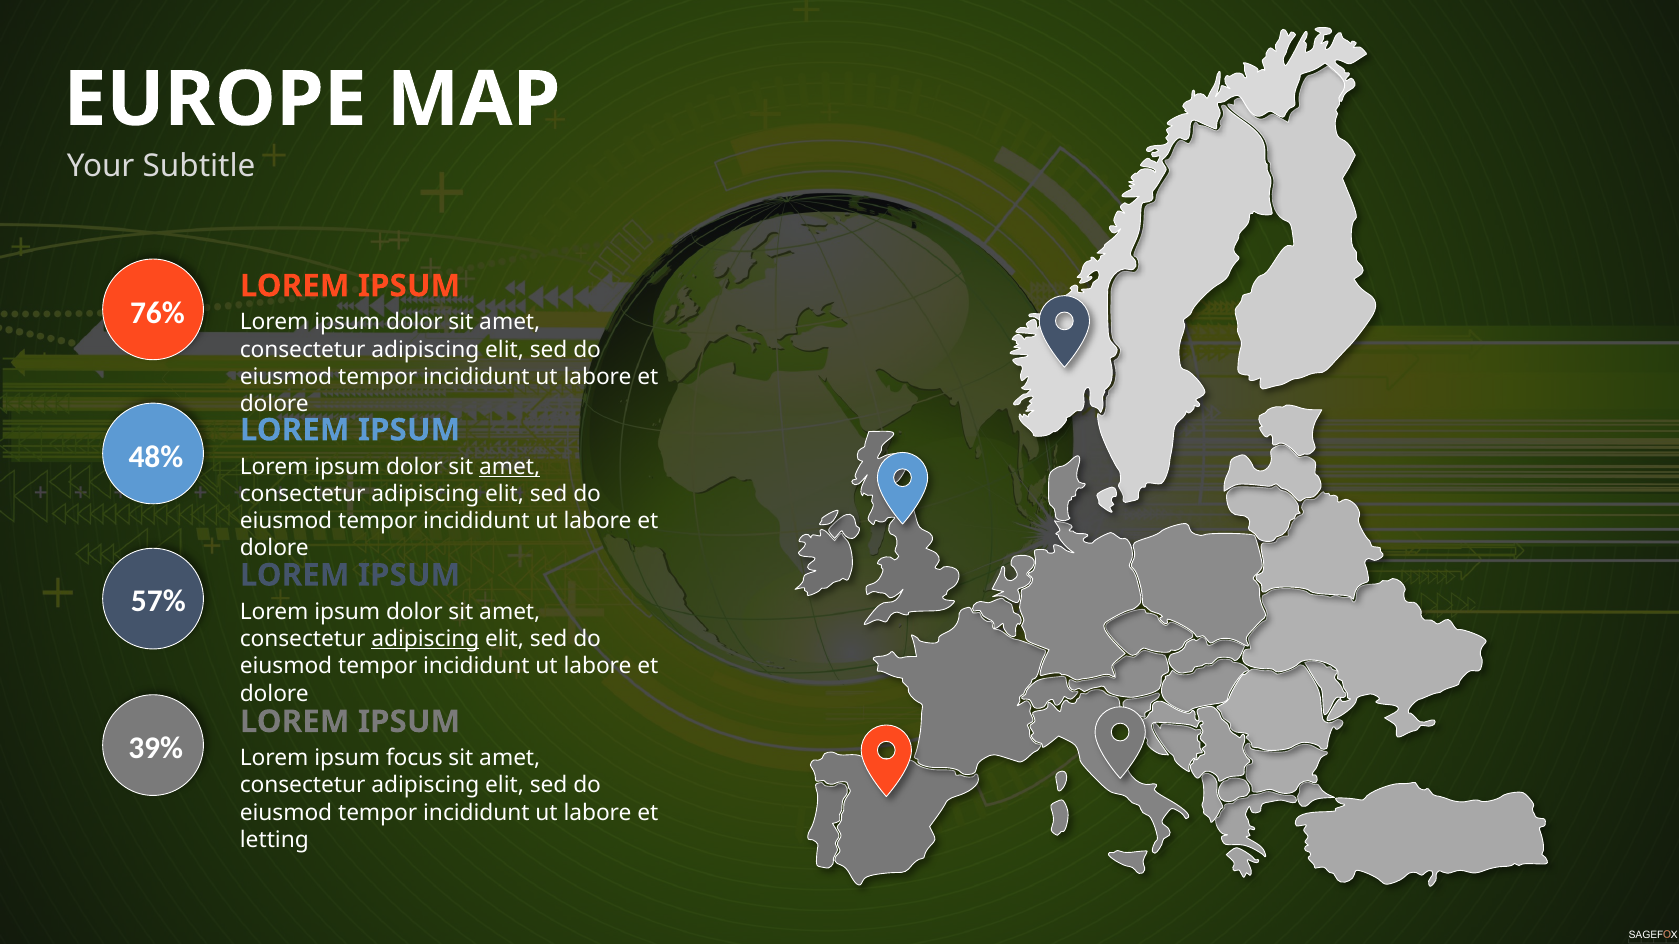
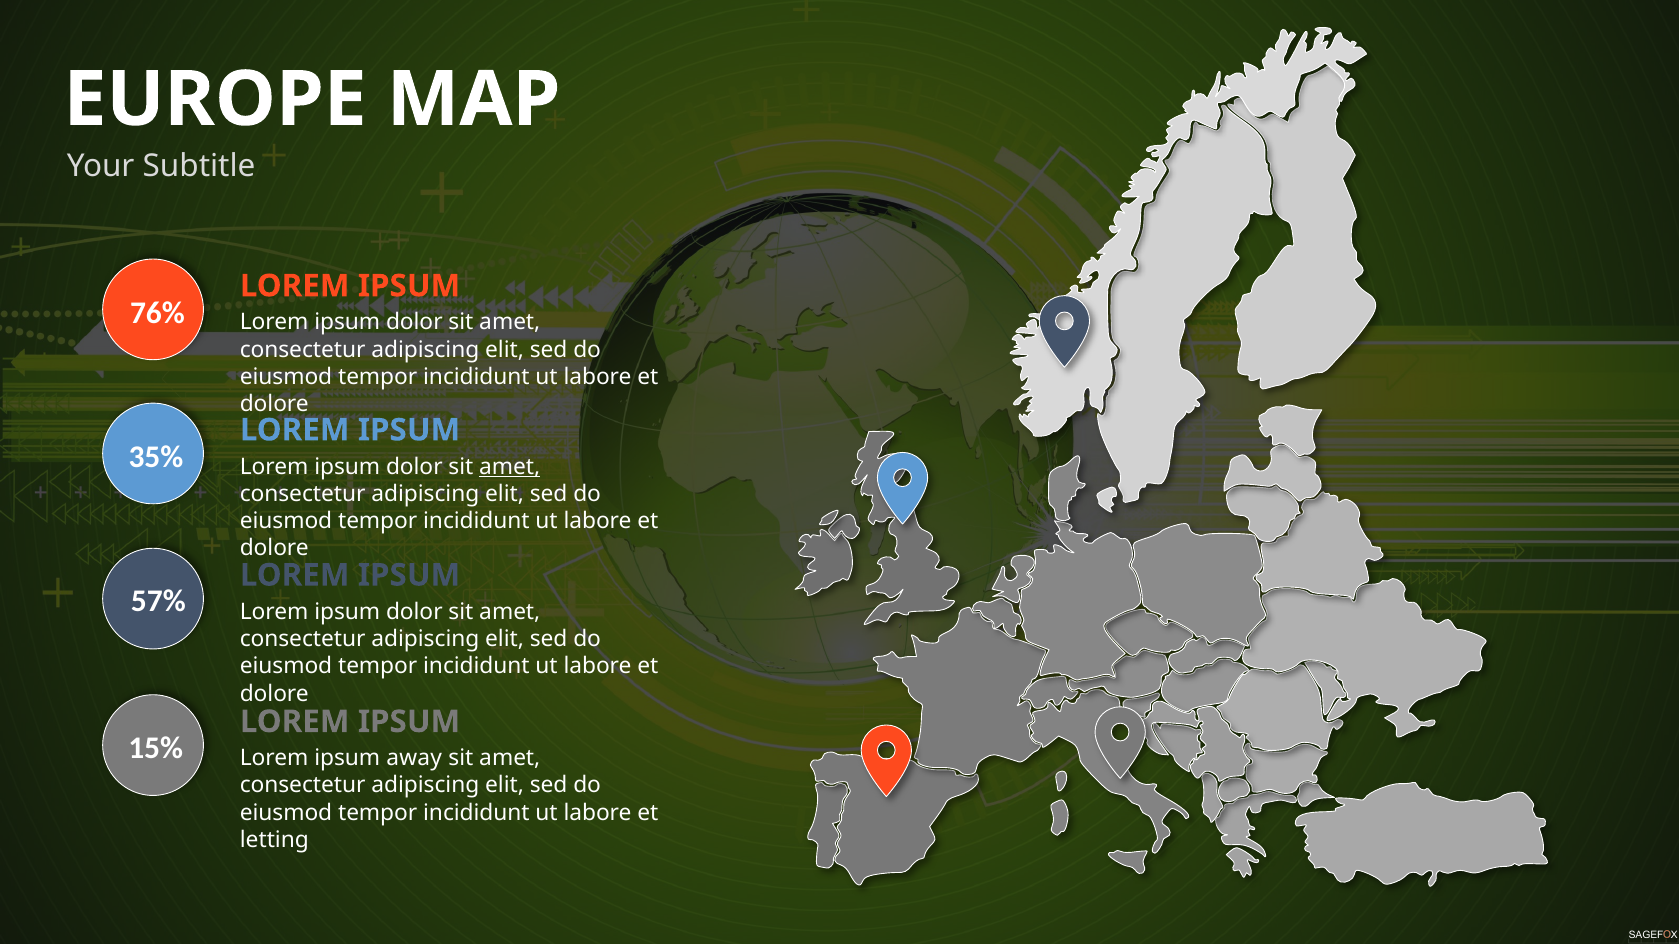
48%: 48% -> 35%
adipiscing at (425, 639) underline: present -> none
39%: 39% -> 15%
focus: focus -> away
